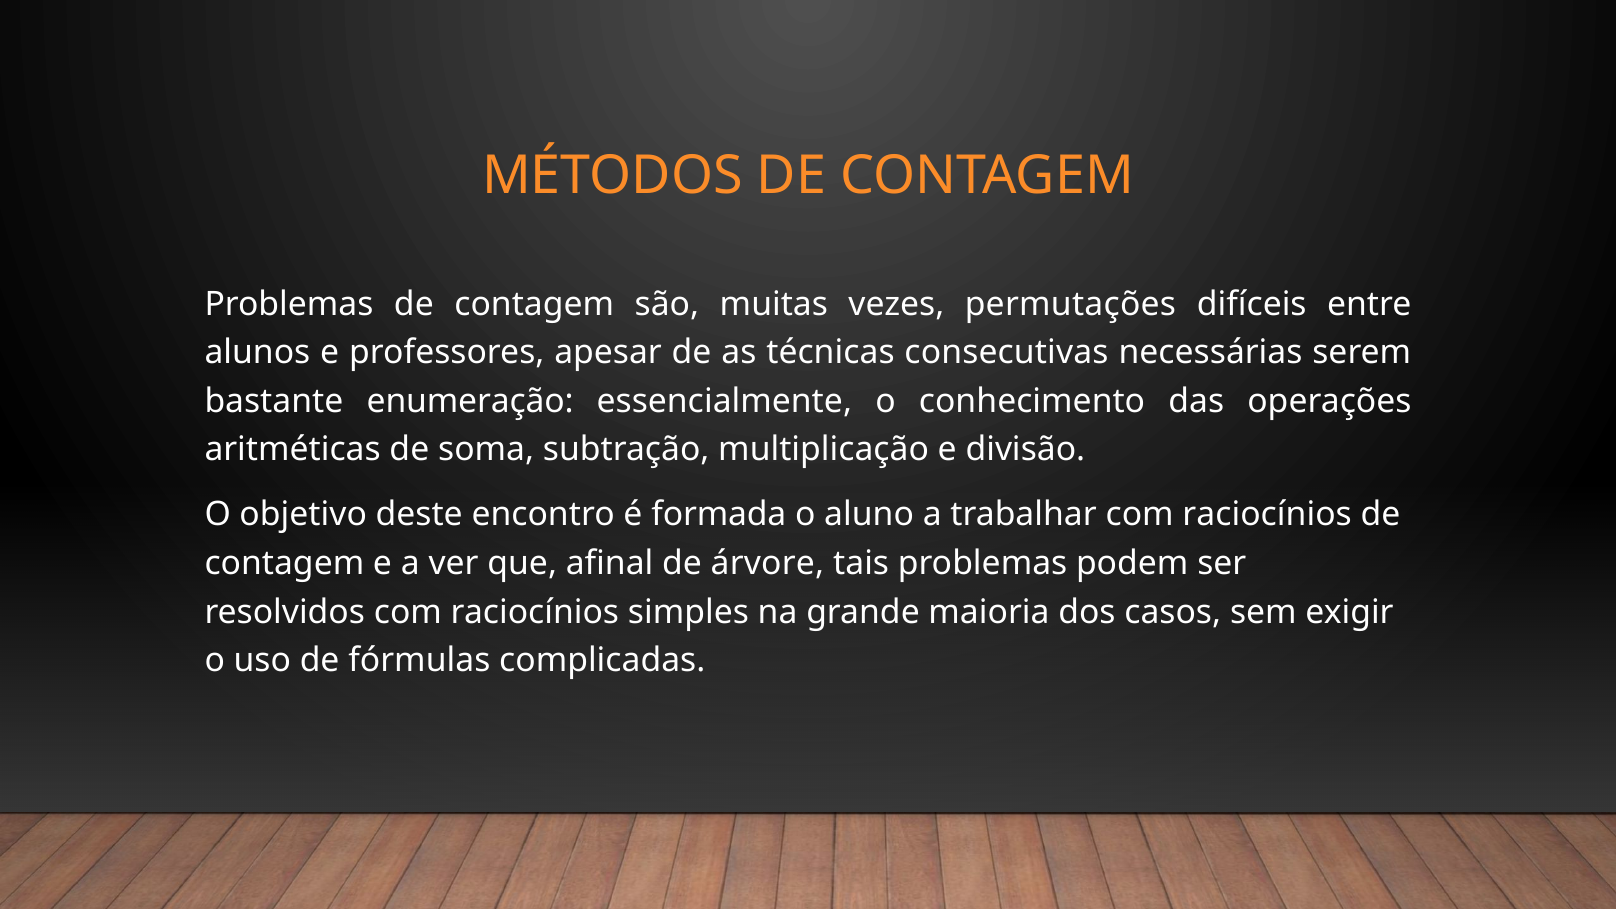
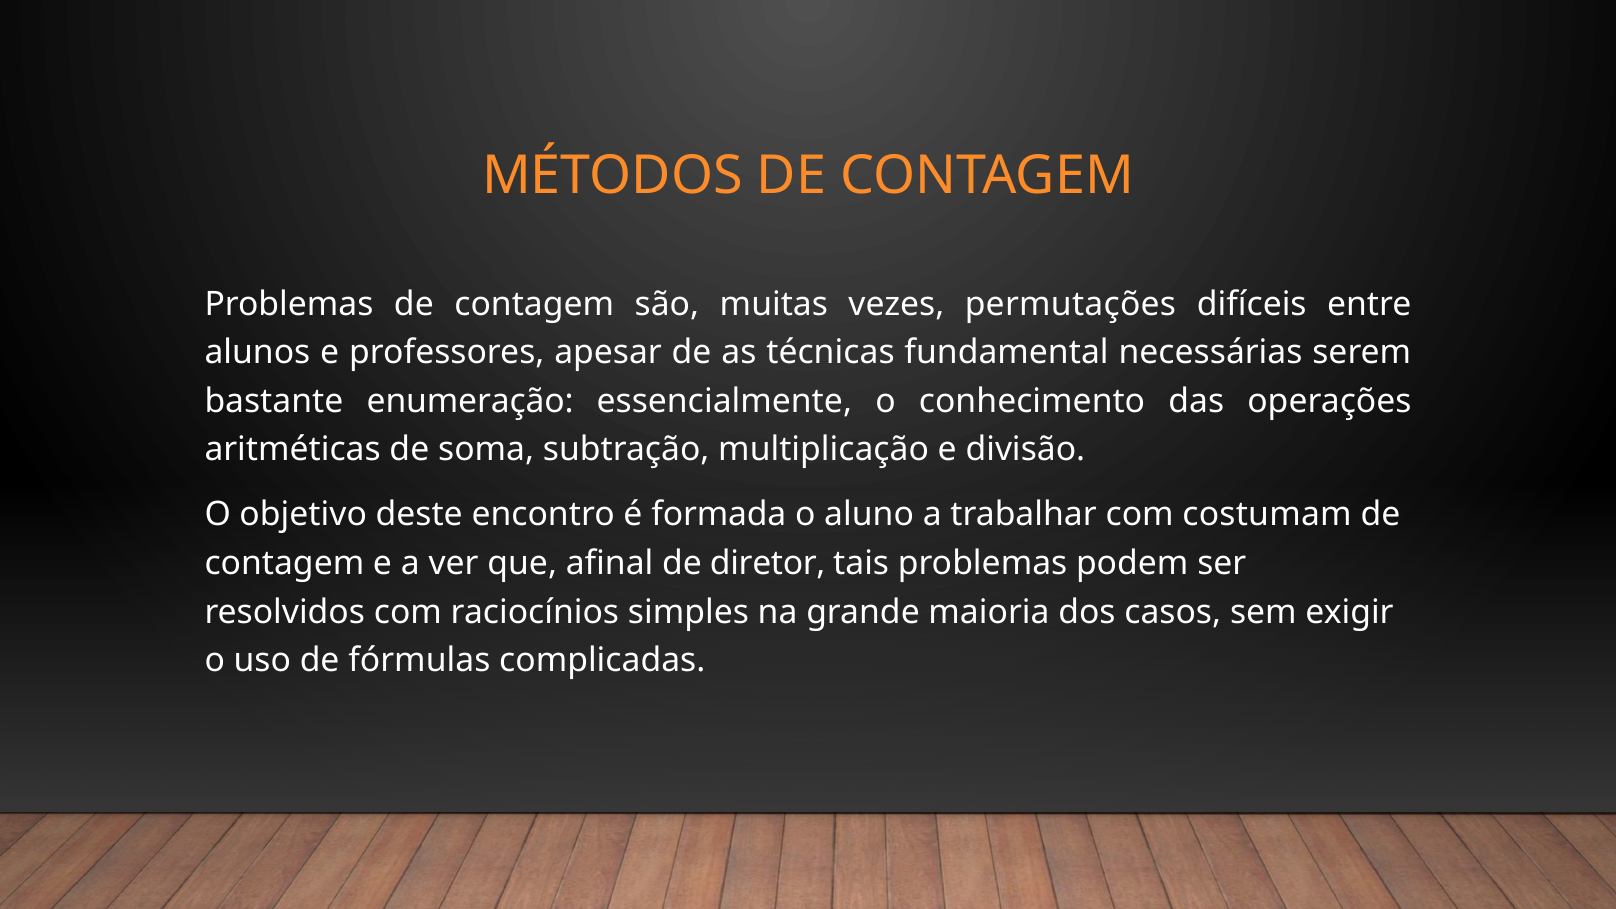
consecutivas: consecutivas -> fundamental
trabalhar com raciocínios: raciocínios -> costumam
árvore: árvore -> diretor
